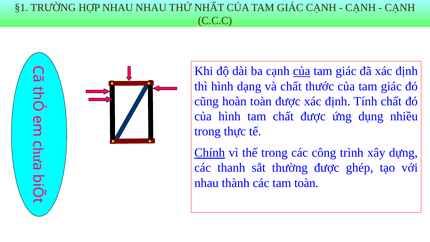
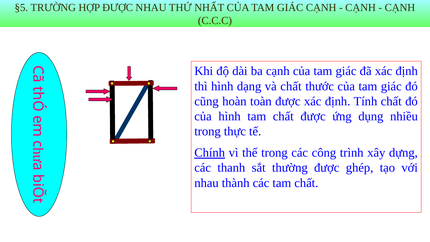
§1: §1 -> §5
HỢP NHAU: NHAU -> ĐƯỢC
của at (302, 71) underline: present -> none
các tam toàn: toàn -> chất
